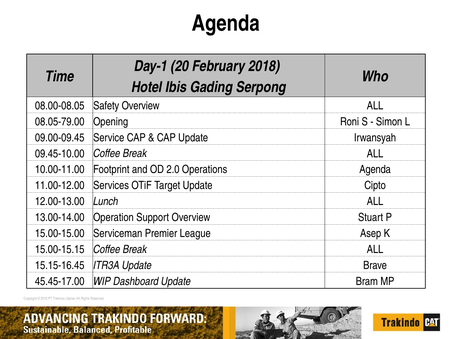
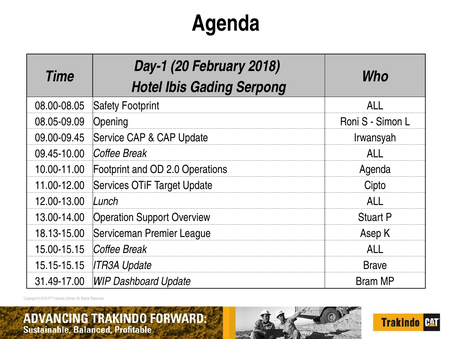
Safety Overview: Overview -> Footprint
08.05-79.00: 08.05-79.00 -> 08.05-09.09
15.00-15.00: 15.00-15.00 -> 18.13-15.00
15.15-16.45: 15.15-16.45 -> 15.15-15.15
45.45-17.00: 45.45-17.00 -> 31.49-17.00
